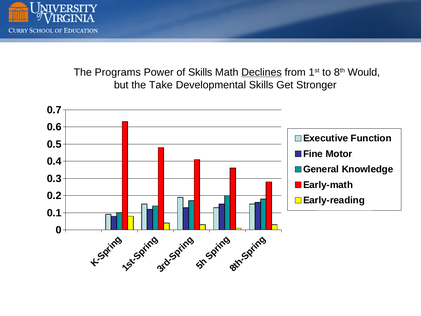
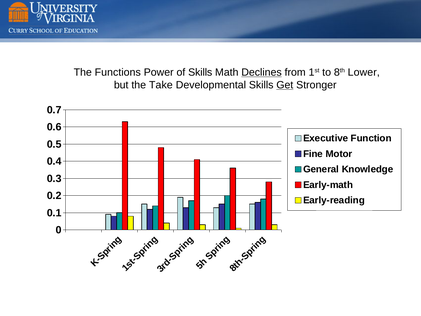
Programs: Programs -> Functions
Would: Would -> Lower
Get underline: none -> present
